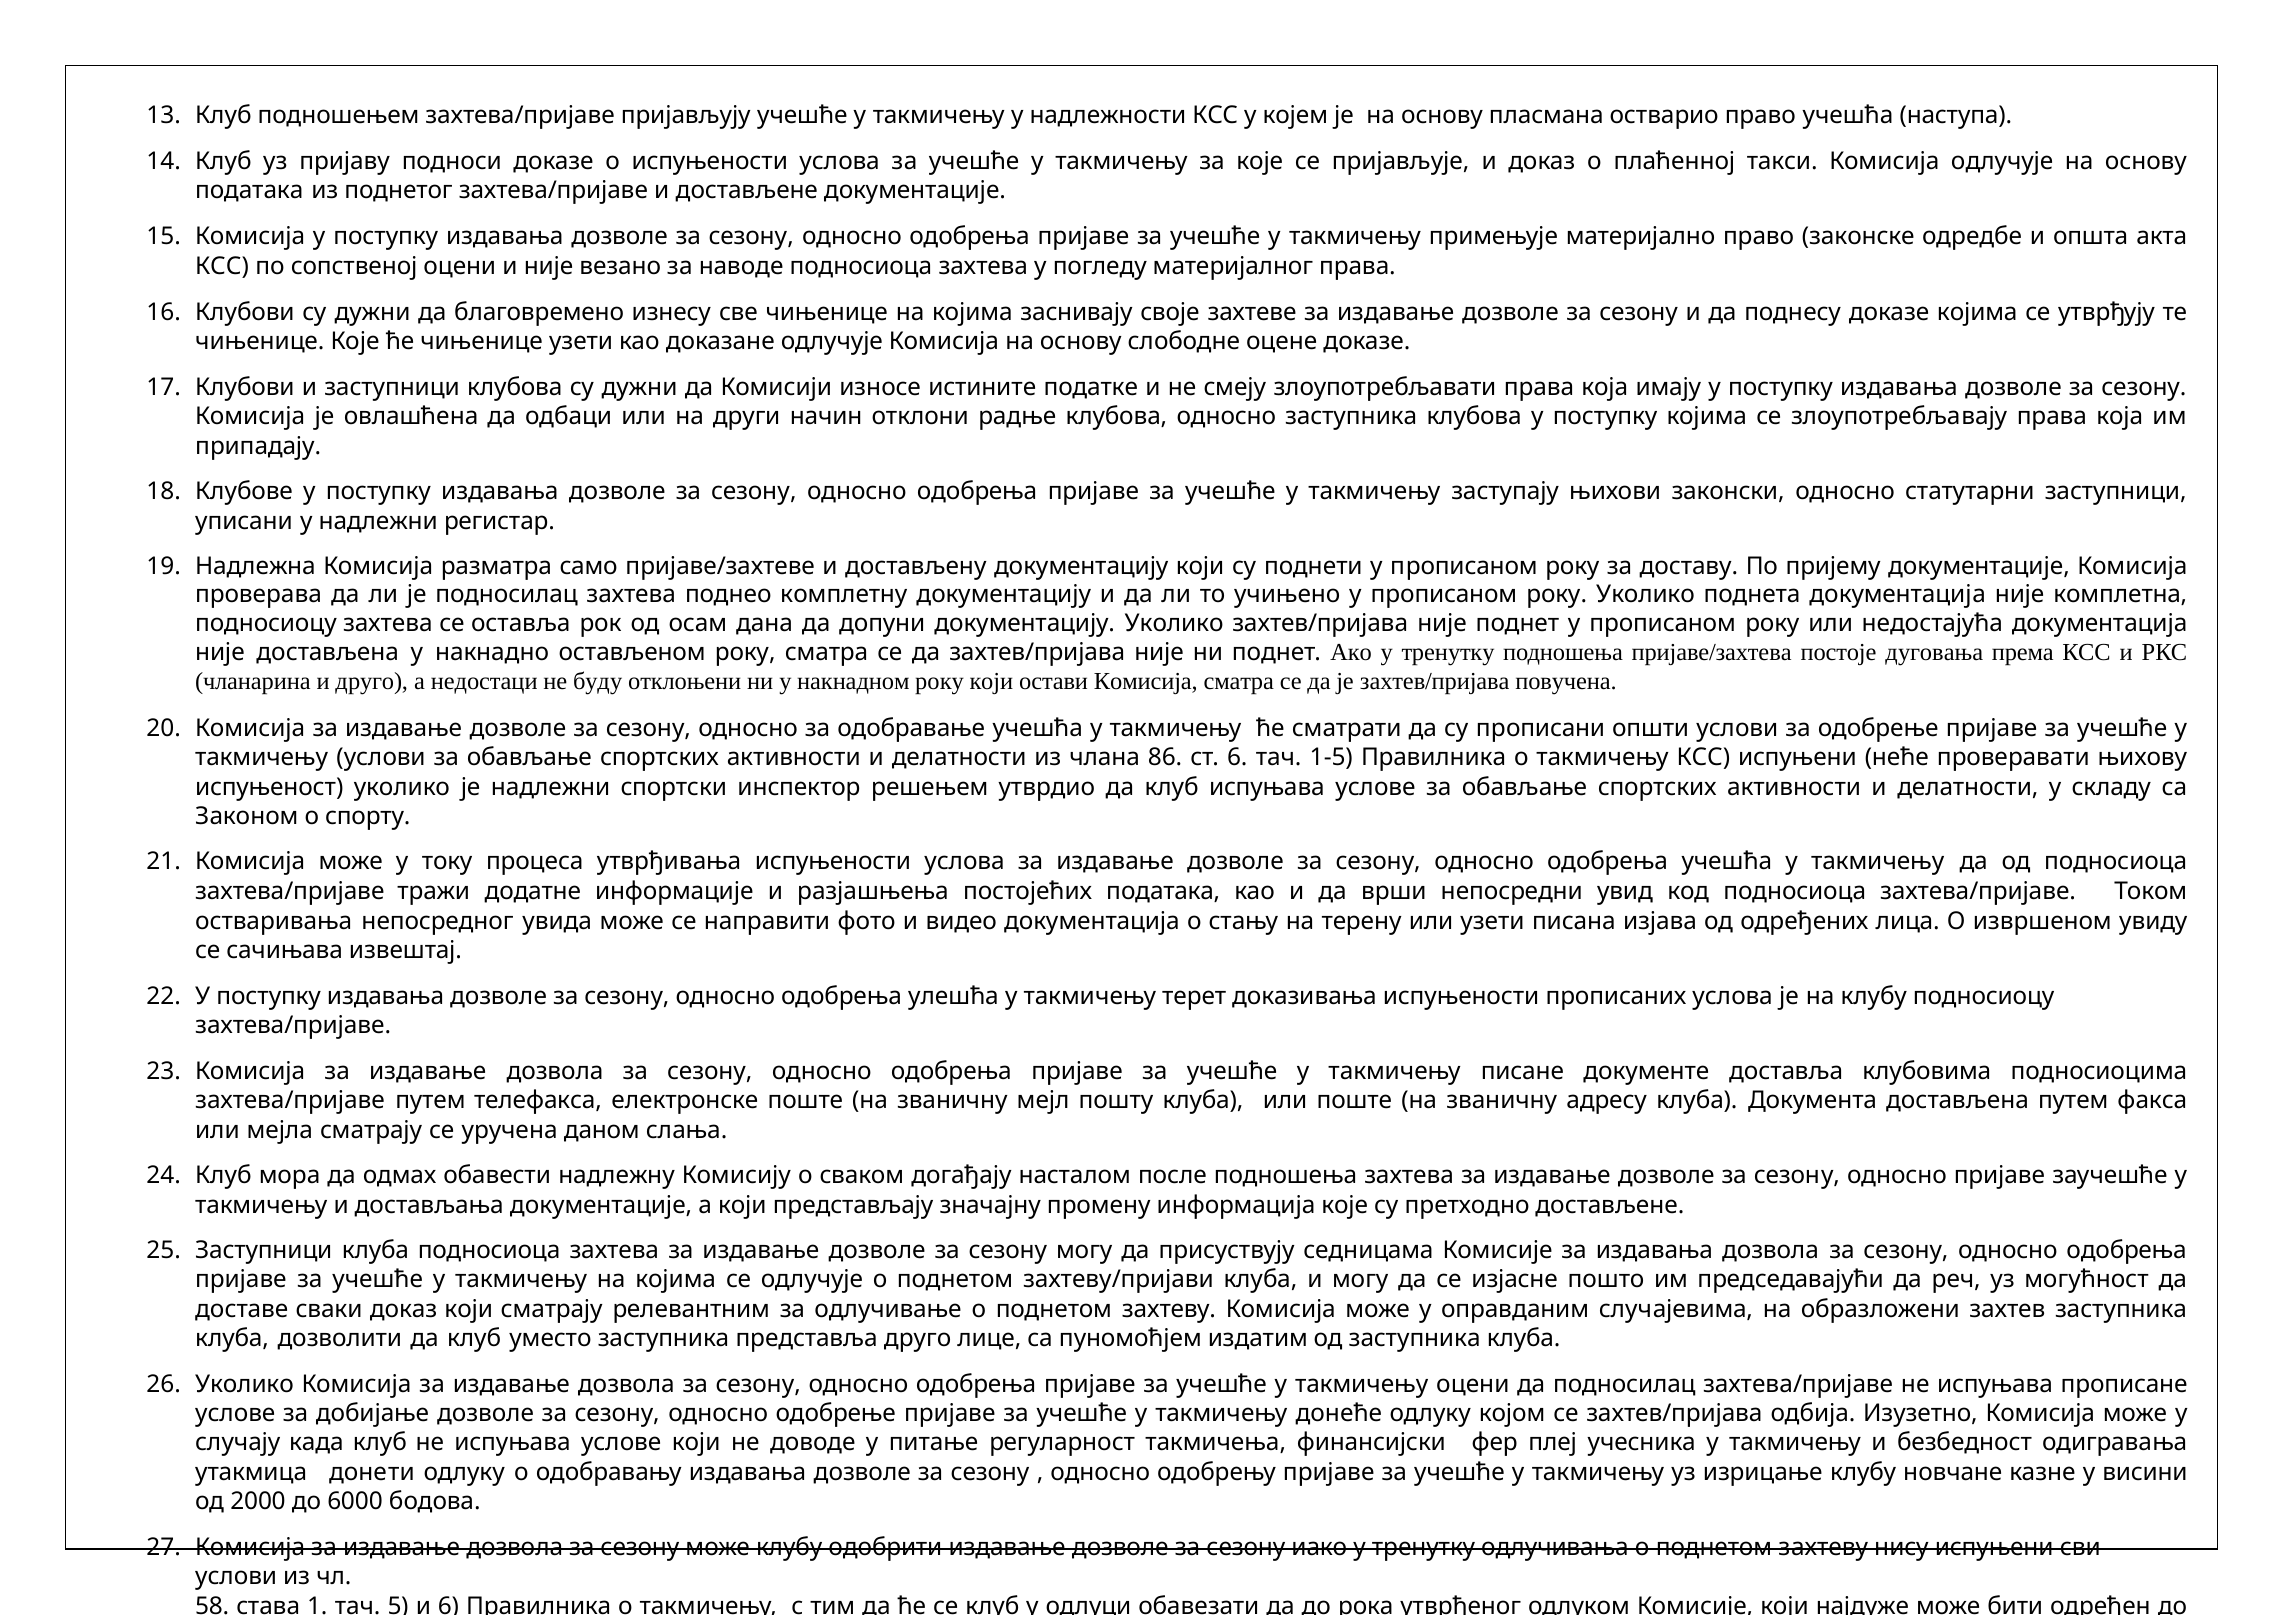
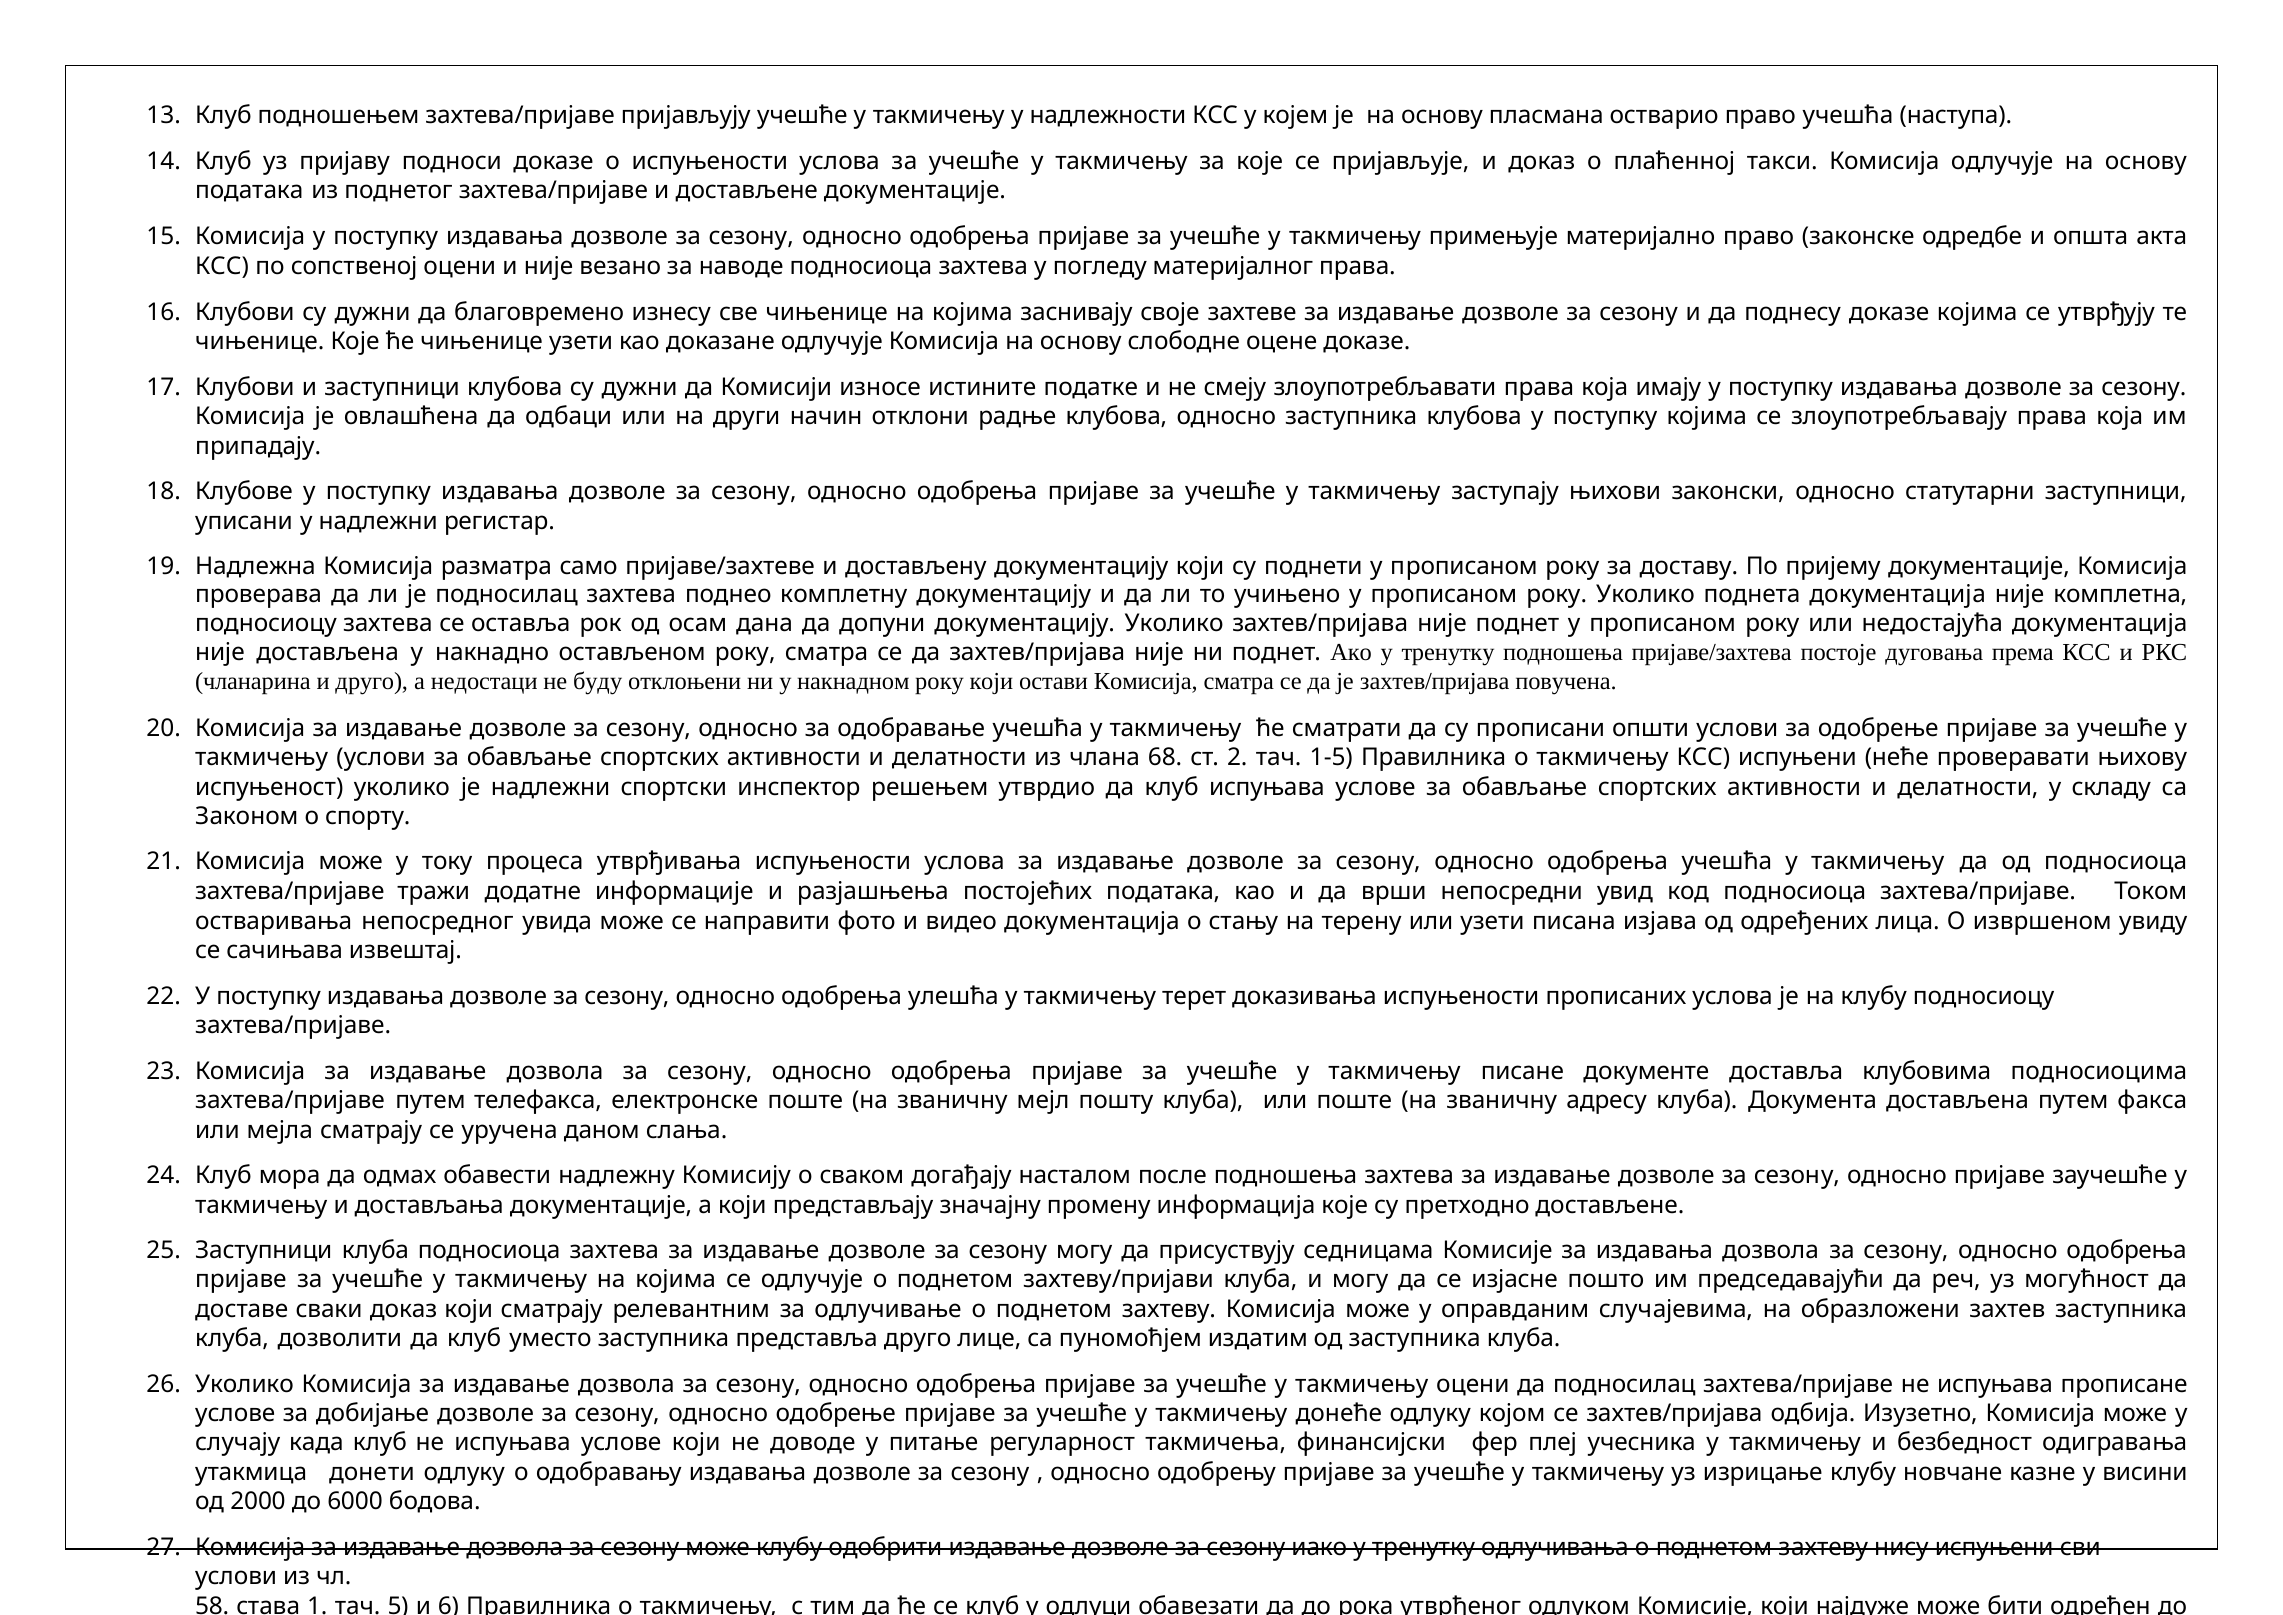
86: 86 -> 68
ст 6: 6 -> 2
